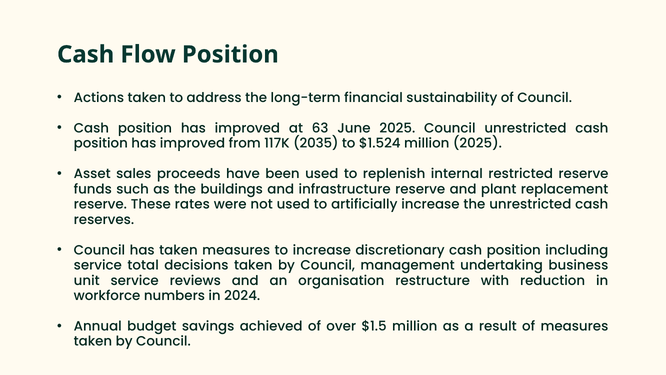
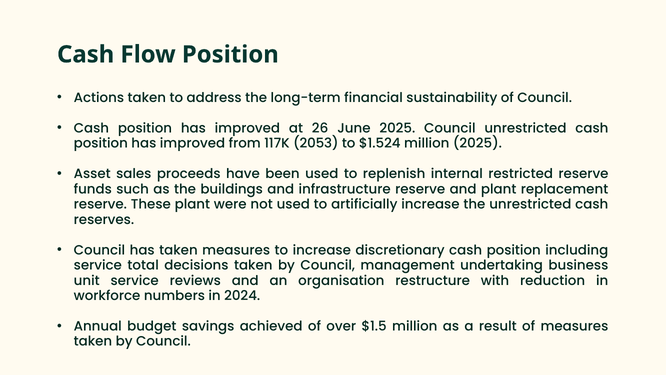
63: 63 -> 26
2035: 2035 -> 2053
These rates: rates -> plant
